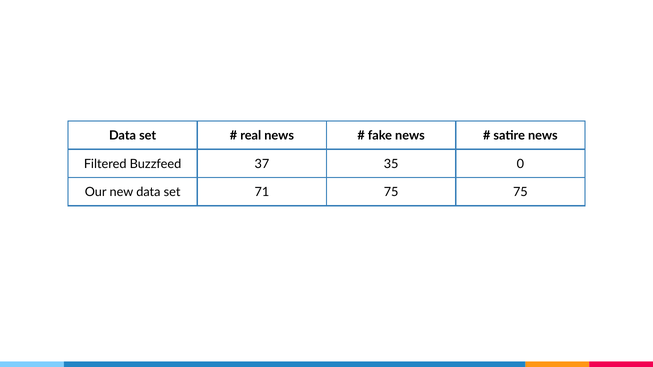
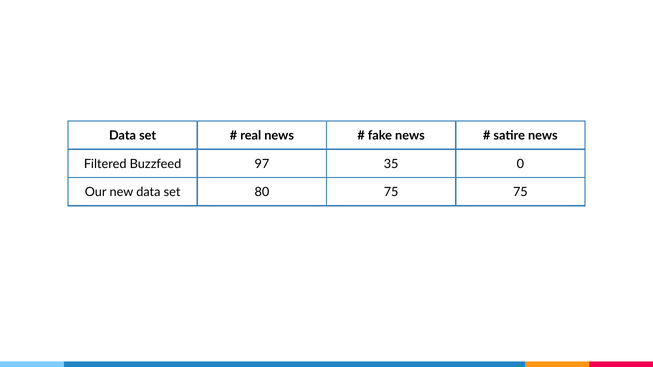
37: 37 -> 97
71: 71 -> 80
